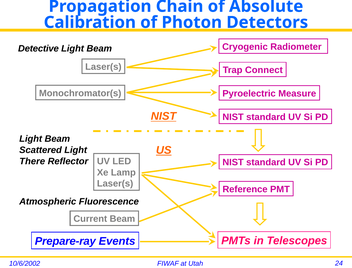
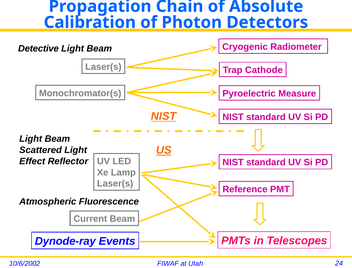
Connect: Connect -> Cathode
There: There -> Effect
Prepare-ray: Prepare-ray -> Dynode-ray
